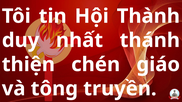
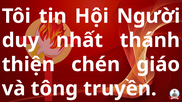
Thành: Thành -> Người
